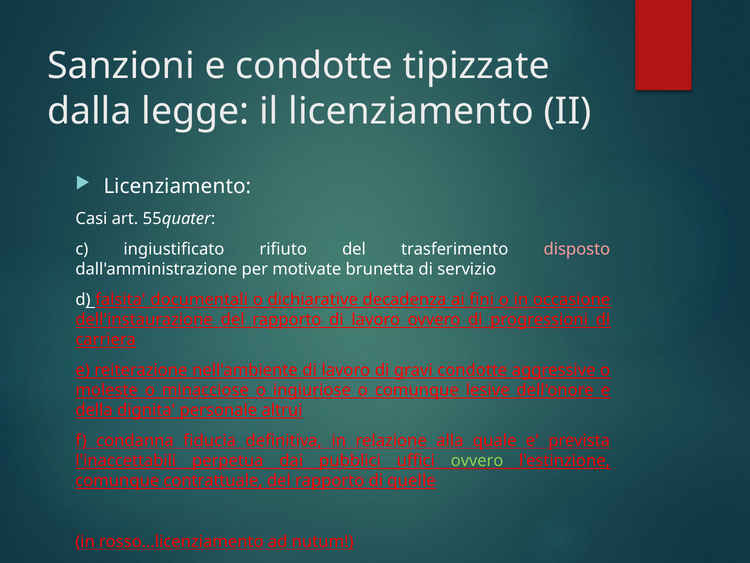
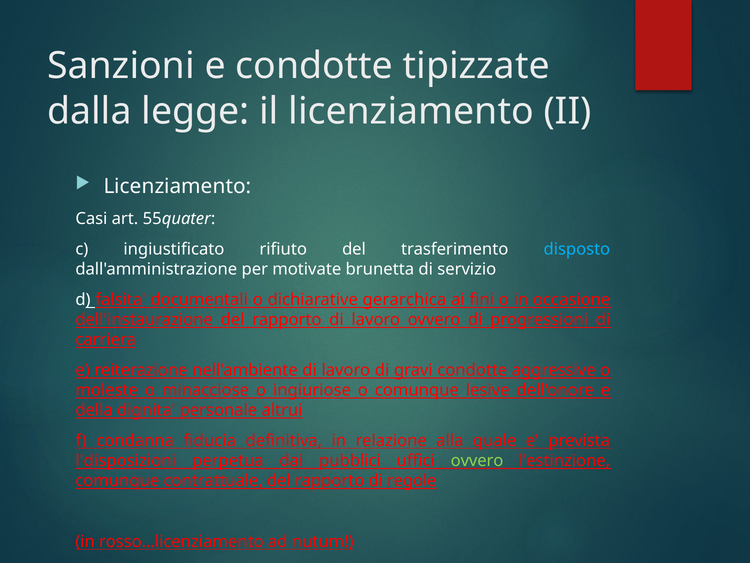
disposto colour: pink -> light blue
decadenza: decadenza -> gerarchica
l'inaccettabili: l'inaccettabili -> l'disposizioni
quelle: quelle -> regole
